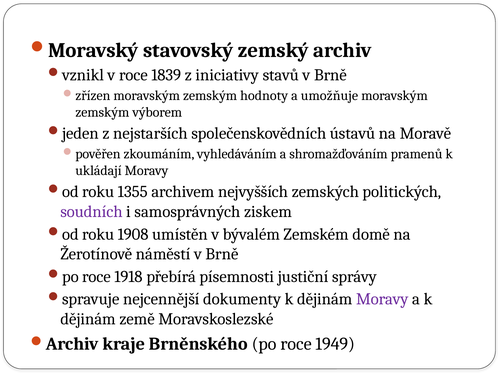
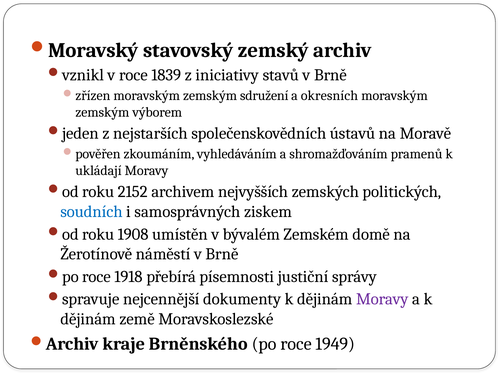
hodnoty: hodnoty -> sdružení
umožňuje: umožňuje -> okresních
1355: 1355 -> 2152
soudních colour: purple -> blue
